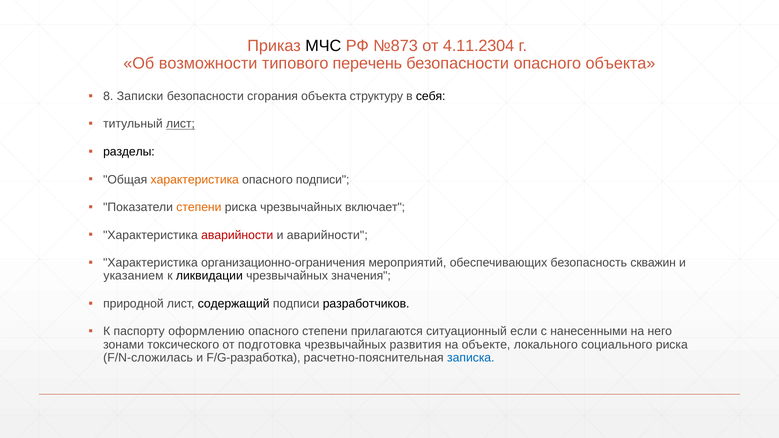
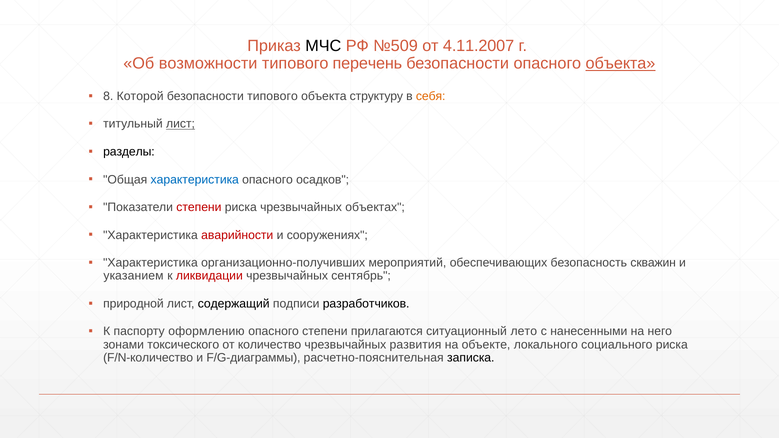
№873: №873 -> №509
4.11.2304: 4.11.2304 -> 4.11.2007
объекта at (620, 63) underline: none -> present
Записки: Записки -> Которой
безопасности сгорания: сгорания -> типового
себя colour: black -> orange
характеристика at (195, 180) colour: orange -> blue
опасного подписи: подписи -> осадков
степени at (199, 207) colour: orange -> red
включает: включает -> объектах
и аварийности: аварийности -> сооружениях
организационно-ограничения: организационно-ограничения -> организационно-получивших
ликвидации colour: black -> red
значения: значения -> сентябрь
если: если -> лето
подготовка: подготовка -> количество
F/N-сложилась: F/N-сложилась -> F/N-количество
F/G-разработка: F/G-разработка -> F/G-диаграммы
записка colour: blue -> black
